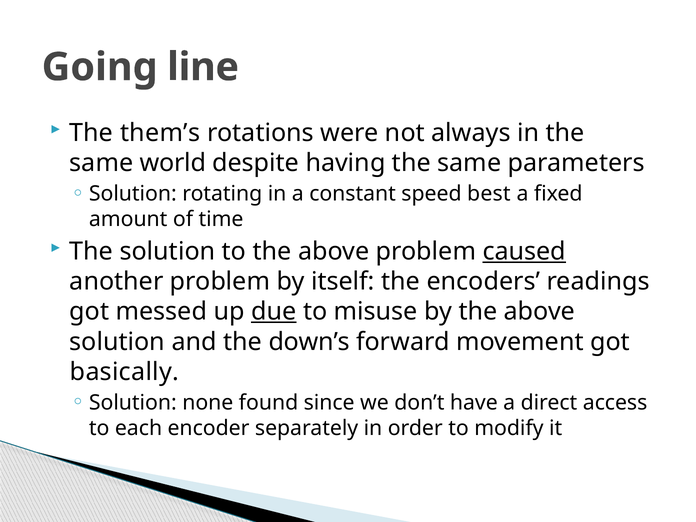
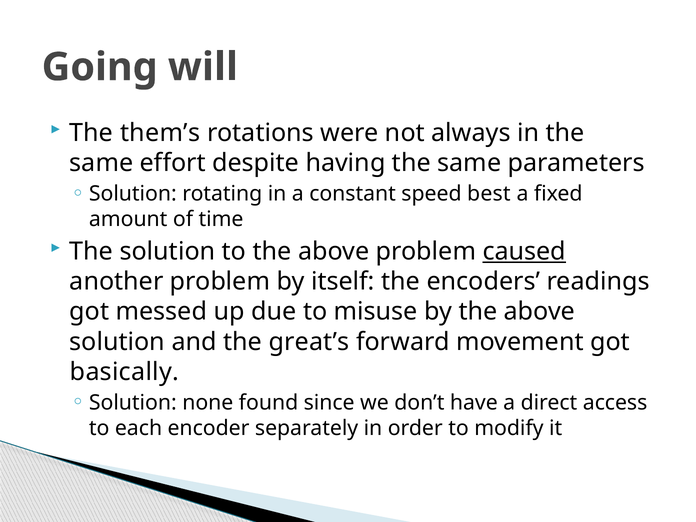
line: line -> will
world: world -> effort
due underline: present -> none
down’s: down’s -> great’s
